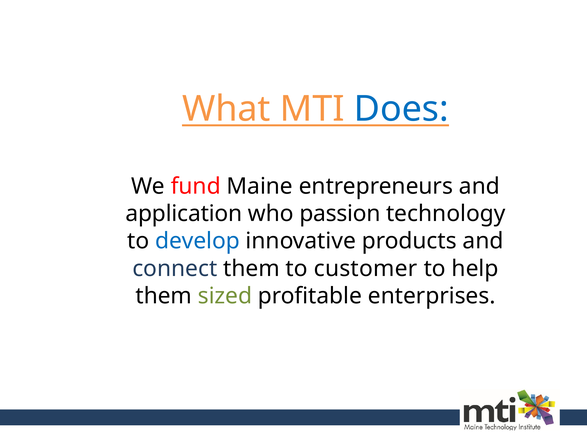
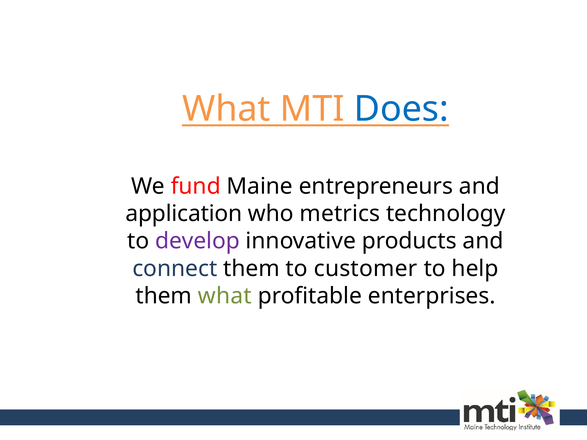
passion: passion -> metrics
develop colour: blue -> purple
them sized: sized -> what
